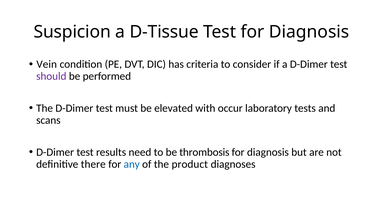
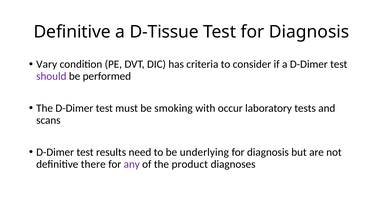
Suspicion at (72, 32): Suspicion -> Definitive
Vein: Vein -> Vary
elevated: elevated -> smoking
thrombosis: thrombosis -> underlying
any colour: blue -> purple
